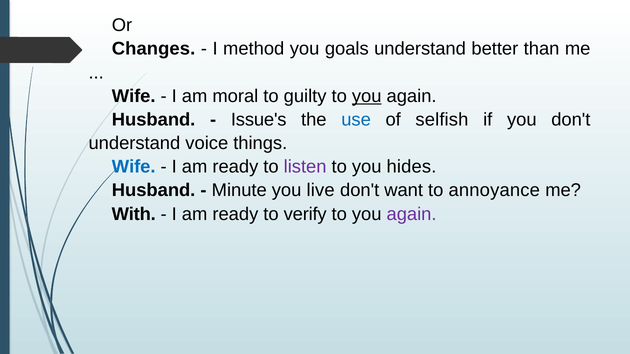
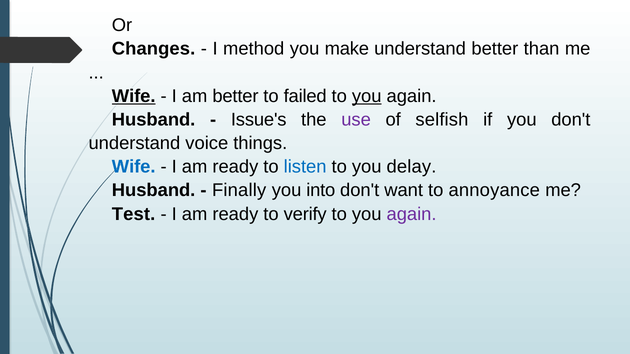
goals: goals -> make
Wife at (134, 96) underline: none -> present
am moral: moral -> better
guilty: guilty -> failed
use colour: blue -> purple
listen colour: purple -> blue
hides: hides -> delay
Minute: Minute -> Finally
live: live -> into
With: With -> Test
